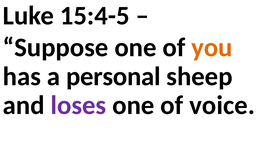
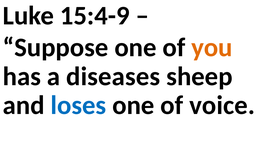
15:4-5: 15:4-5 -> 15:4-9
personal: personal -> diseases
loses colour: purple -> blue
